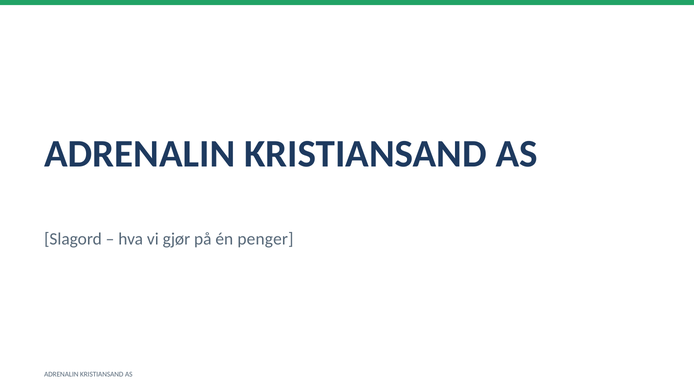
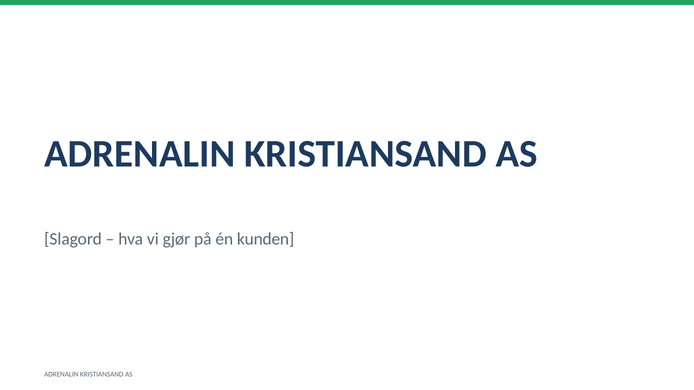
penger: penger -> kunden
